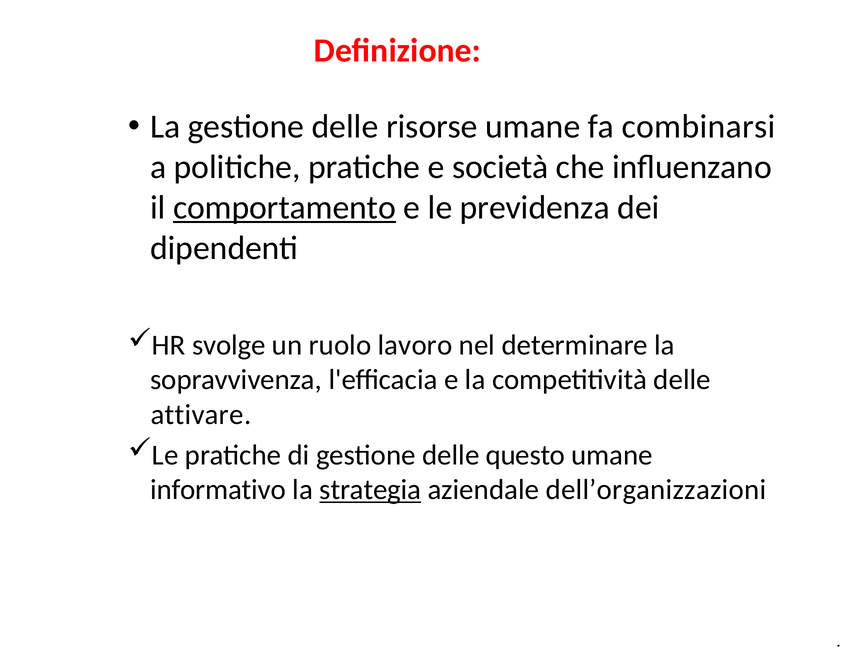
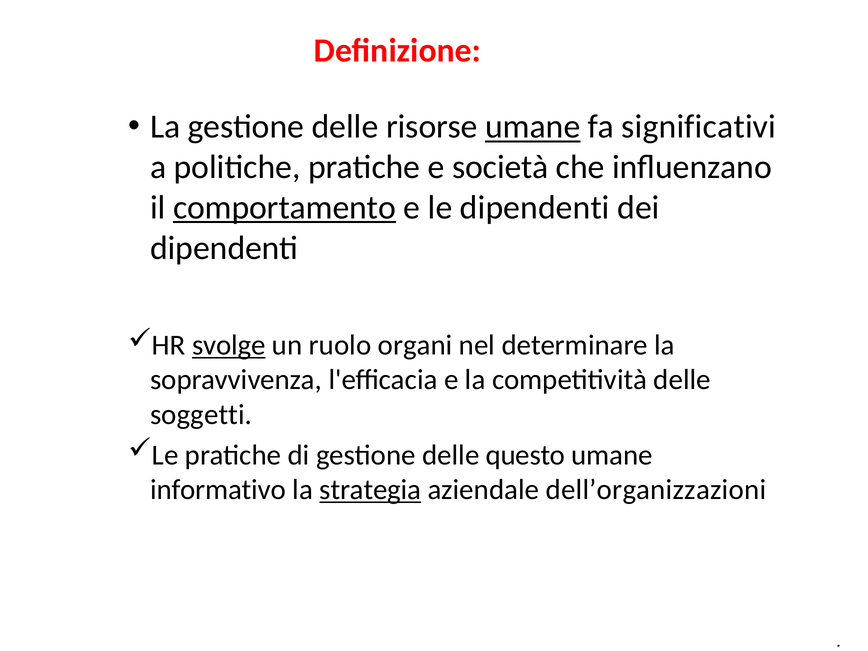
umane at (533, 127) underline: none -> present
combinarsi: combinarsi -> significativi
le previdenza: previdenza -> dipendenti
svolge underline: none -> present
lavoro: lavoro -> organi
attivare: attivare -> soggetti
